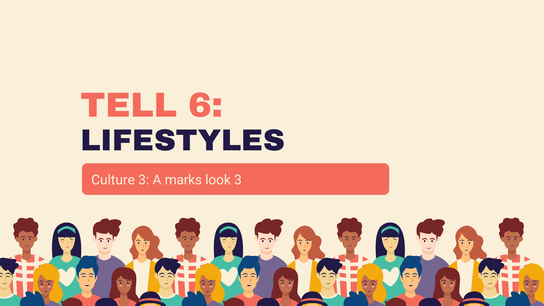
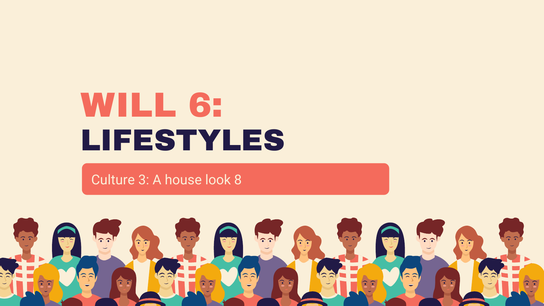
TELL: TELL -> WILL
marks: marks -> house
look 3: 3 -> 8
